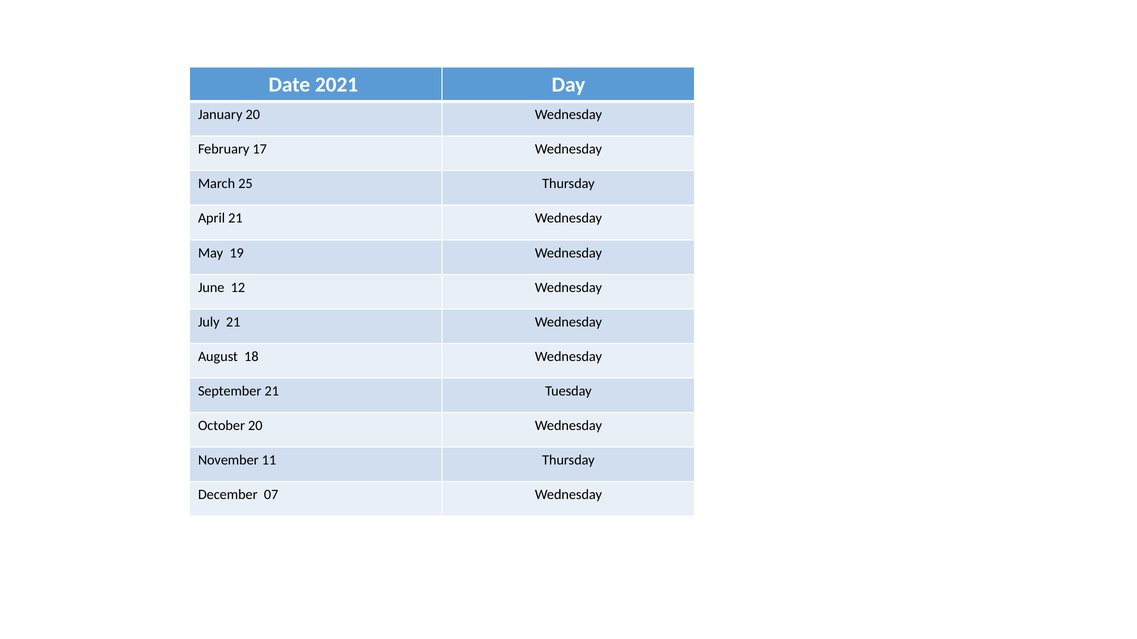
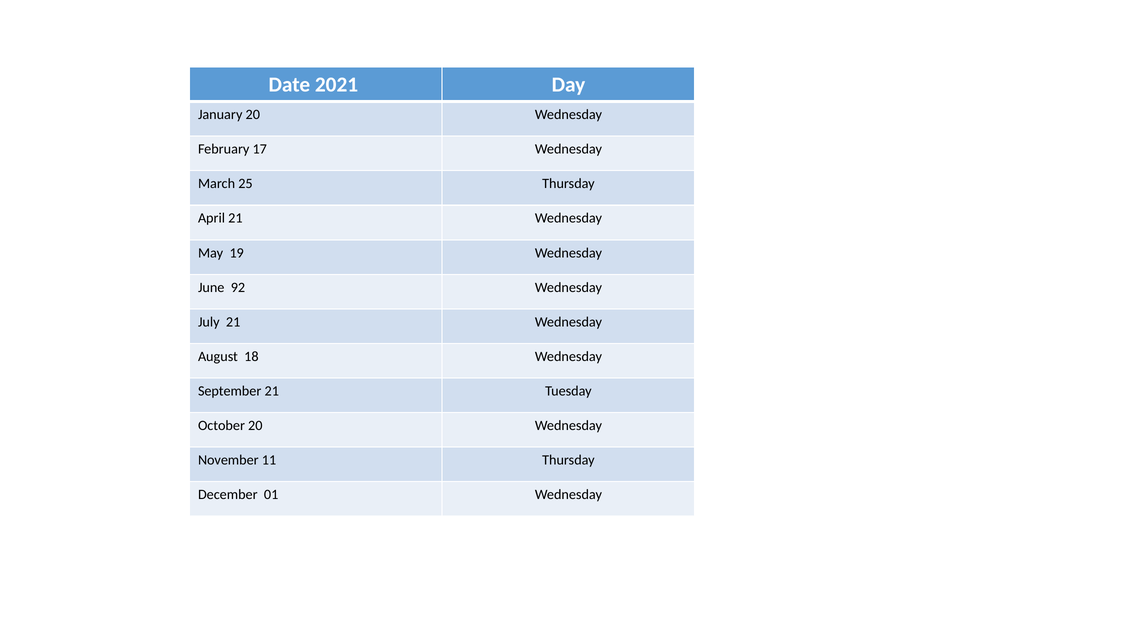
12: 12 -> 92
07: 07 -> 01
